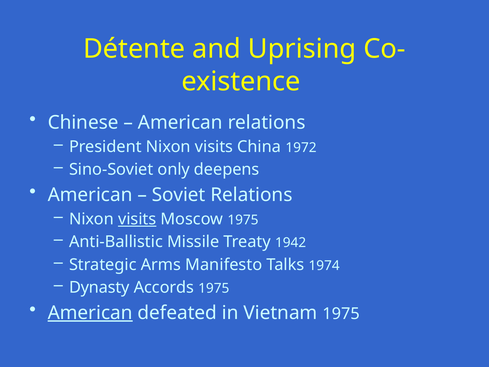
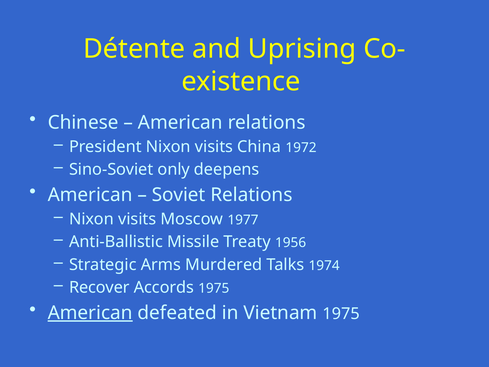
visits at (137, 219) underline: present -> none
Moscow 1975: 1975 -> 1977
1942: 1942 -> 1956
Manifesto: Manifesto -> Murdered
Dynasty: Dynasty -> Recover
